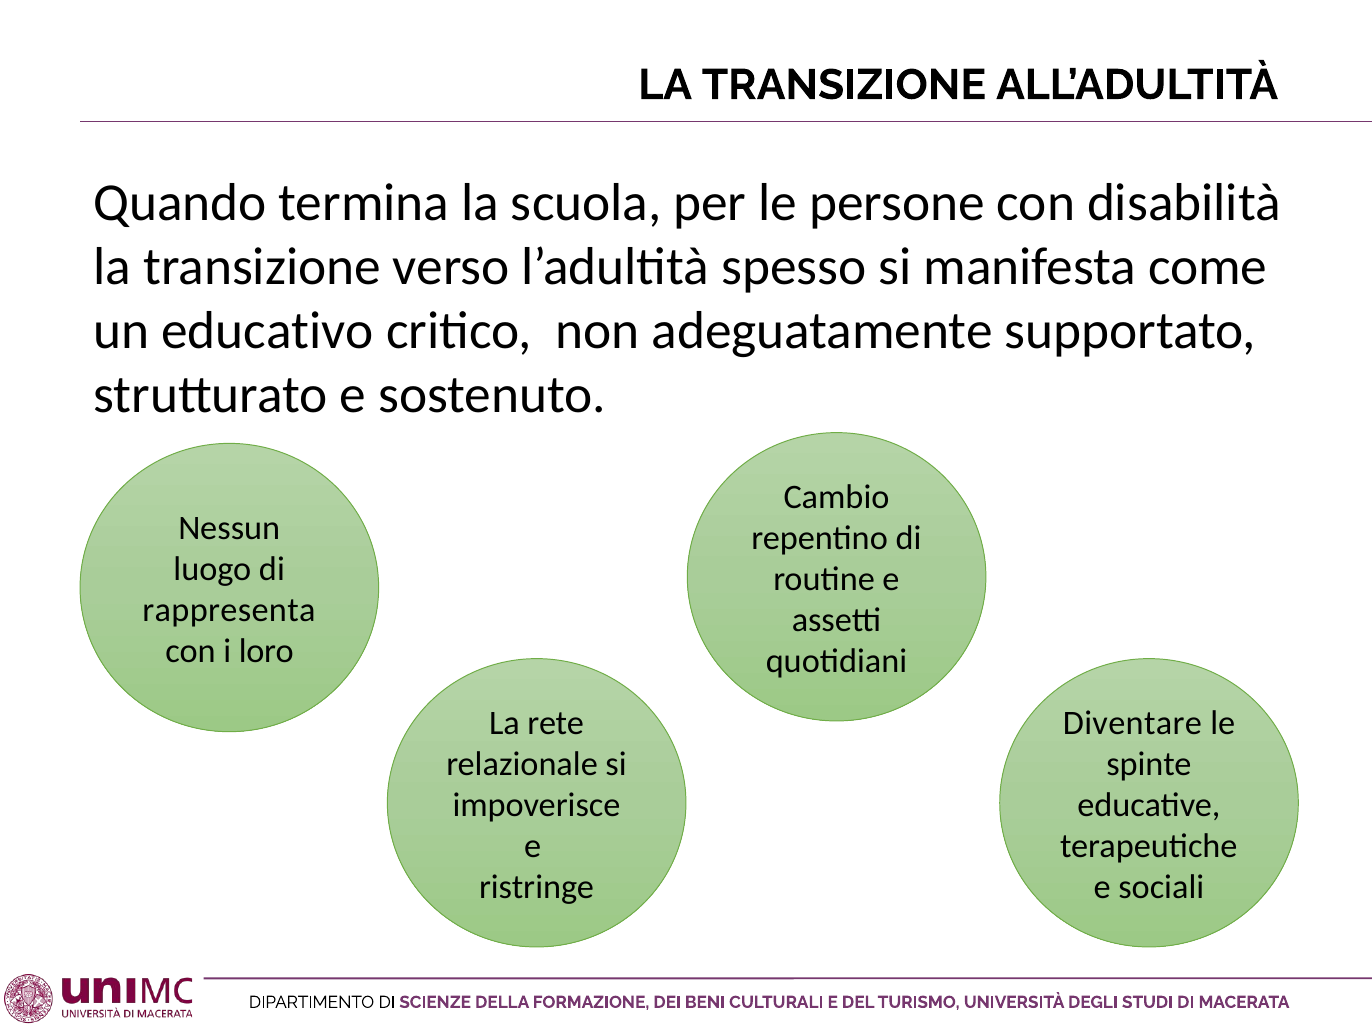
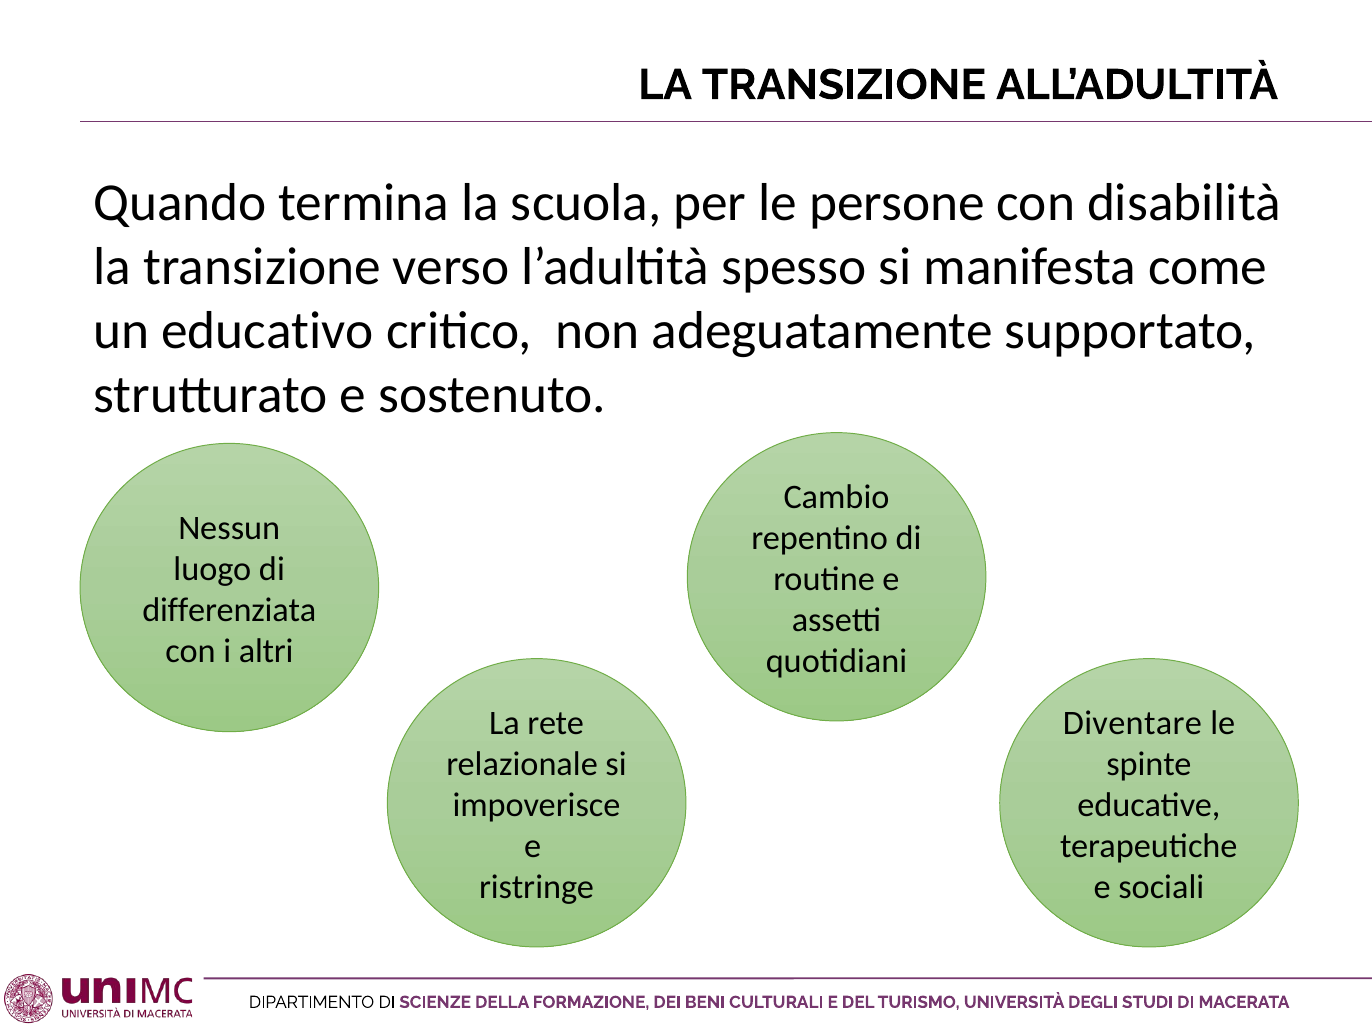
rappresenta: rappresenta -> differenziata
loro: loro -> altri
